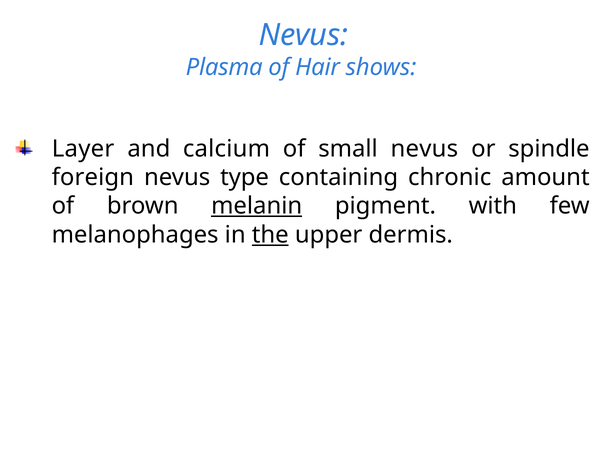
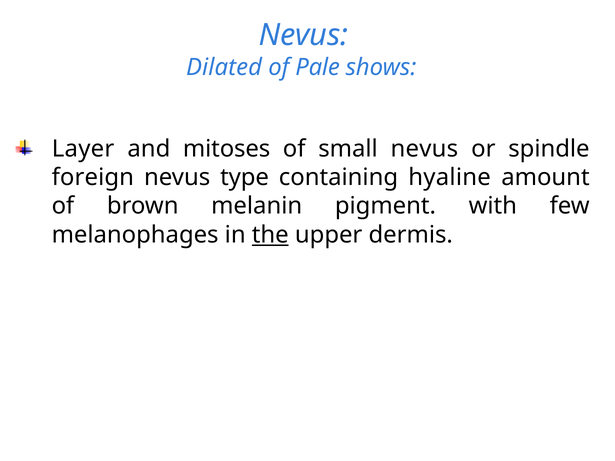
Plasma: Plasma -> Dilated
Hair: Hair -> Pale
calcium: calcium -> mitoses
chronic: chronic -> hyaline
melanin underline: present -> none
